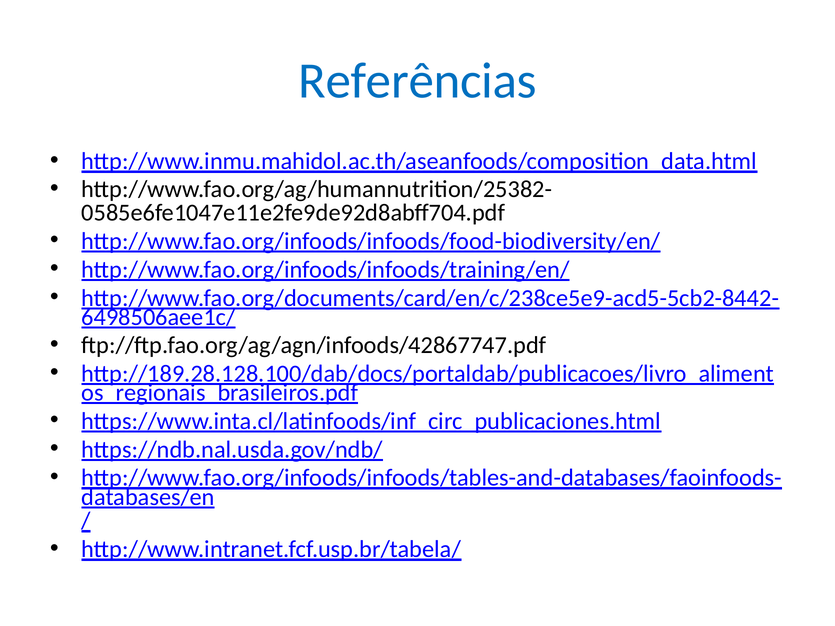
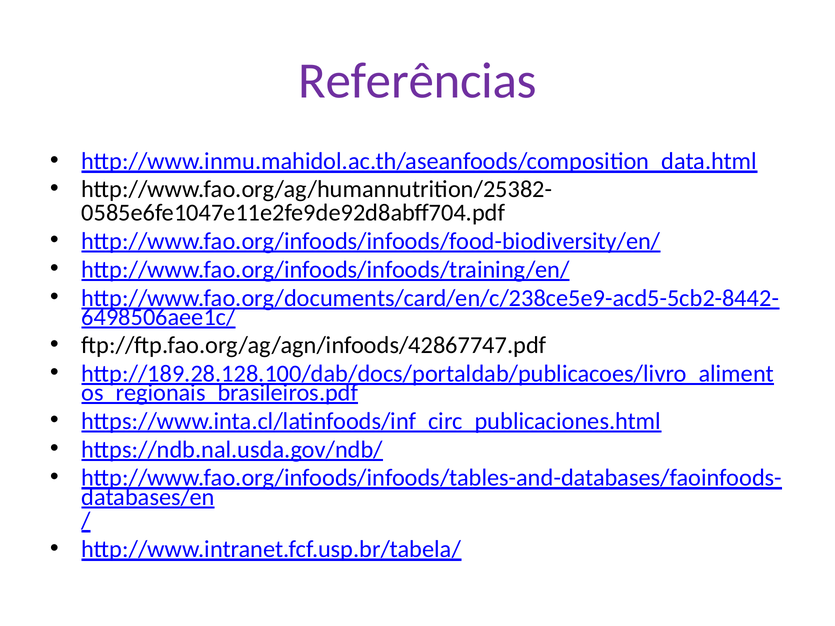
Referências colour: blue -> purple
